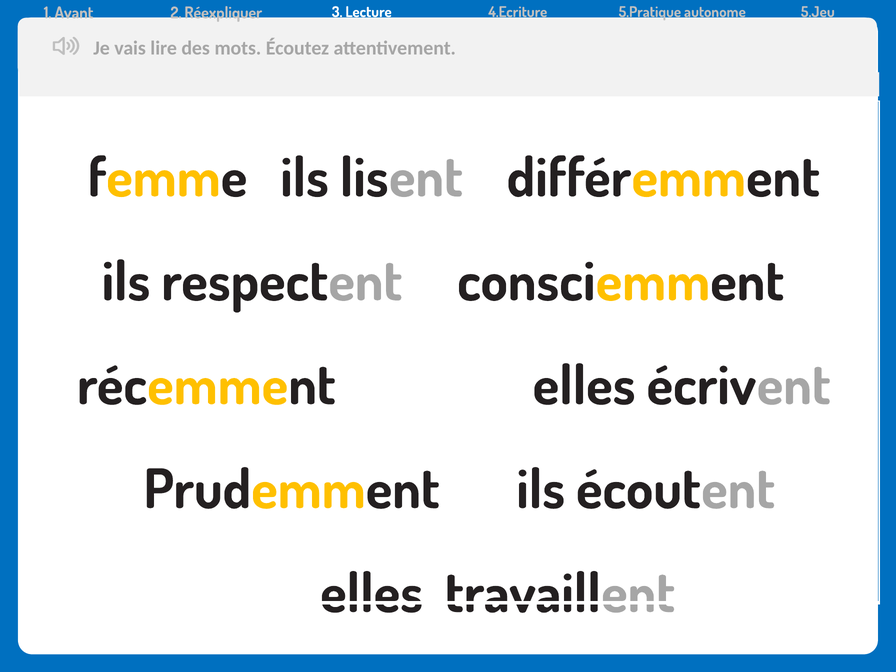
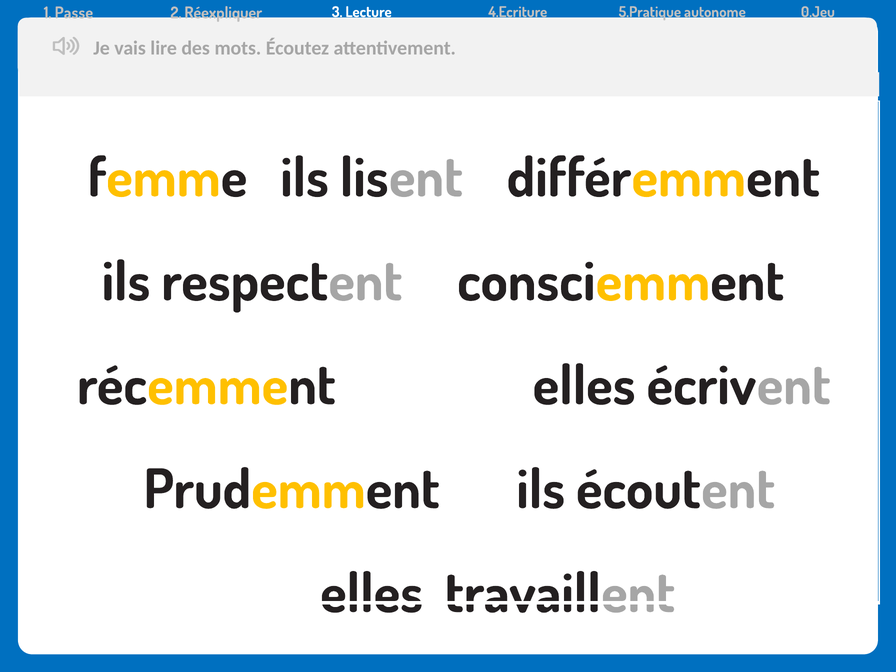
Avant: Avant -> Passe
5.Jeu: 5.Jeu -> 0.Jeu
